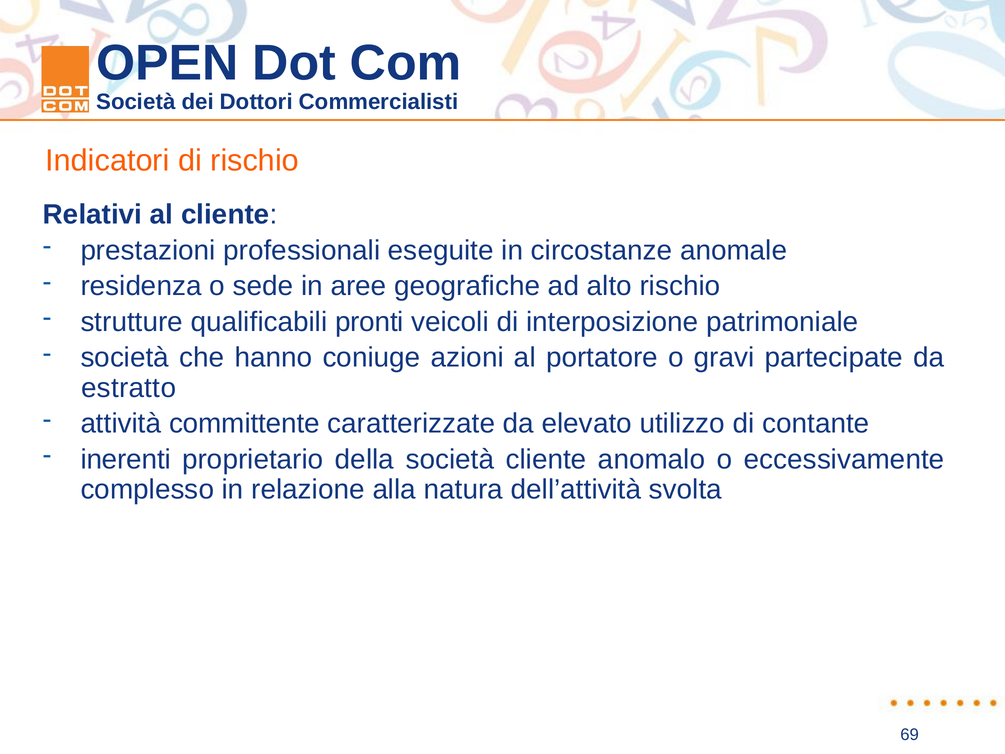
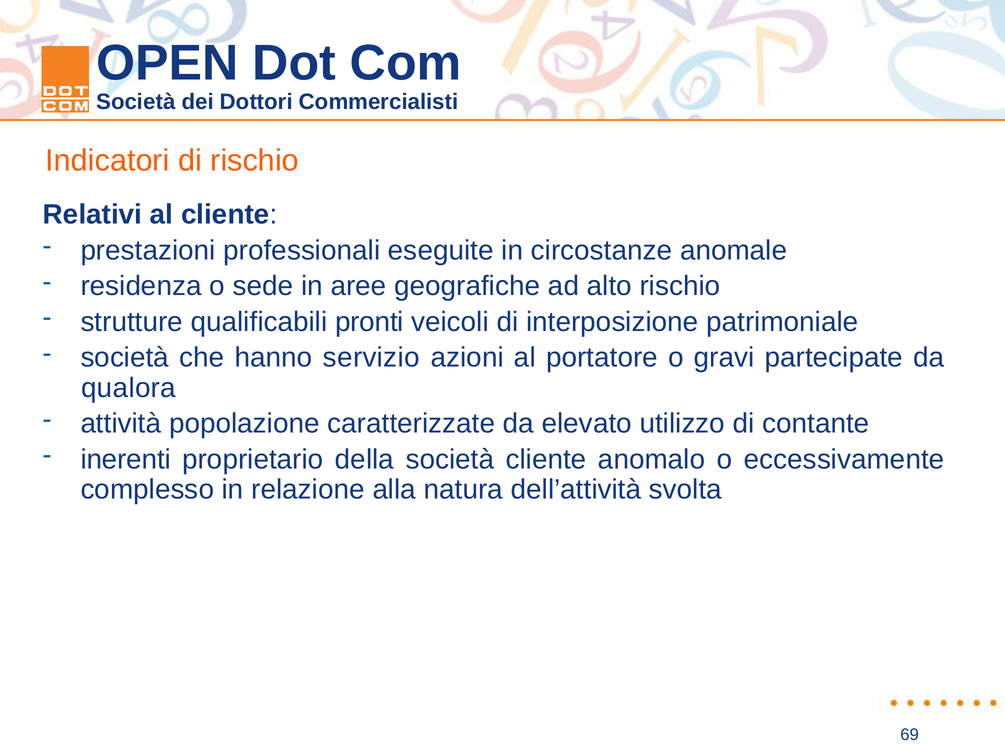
coniuge: coniuge -> servizio
estratto: estratto -> qualora
committente: committente -> popolazione
